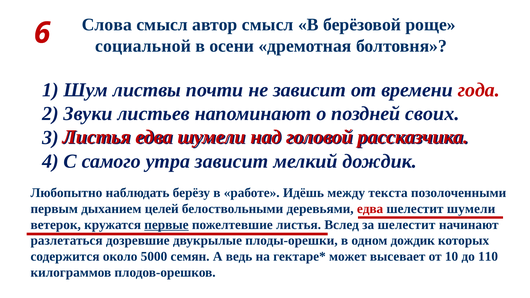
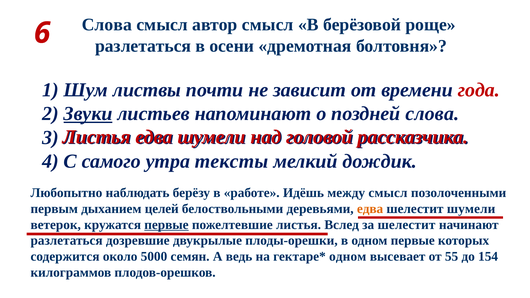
социальной at (143, 46): социальной -> разлетаться
Звуки underline: none -> present
поздней своих: своих -> слова
утра зависит: зависит -> тексты
между текста: текста -> смысл
едва at (370, 209) colour: red -> orange
одном дождик: дождик -> первые
может at (348, 257): может -> одном
10: 10 -> 55
110: 110 -> 154
